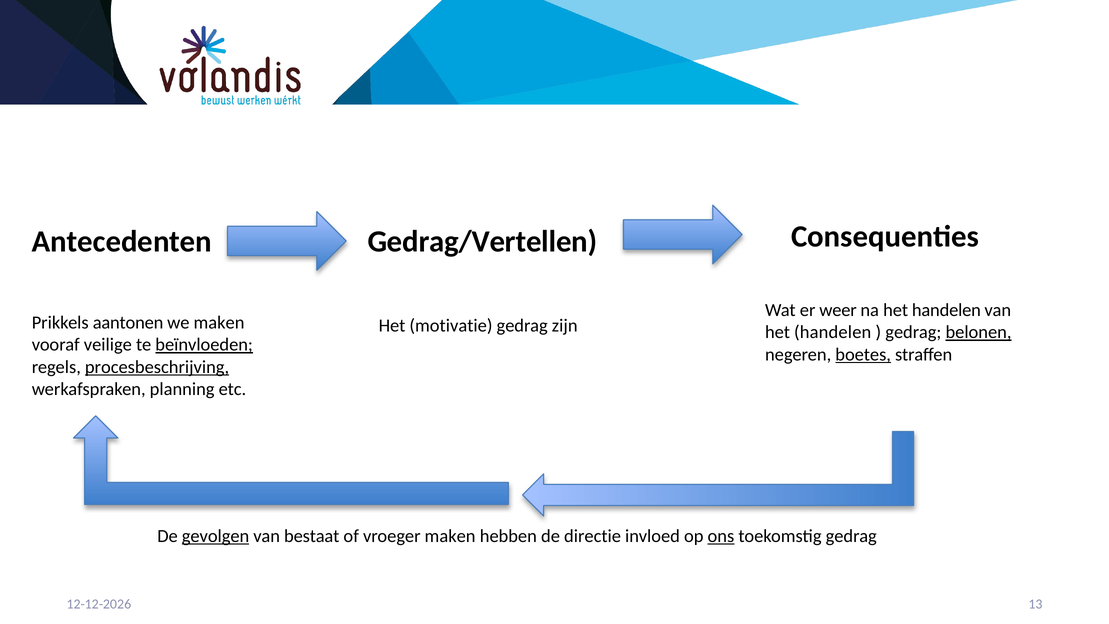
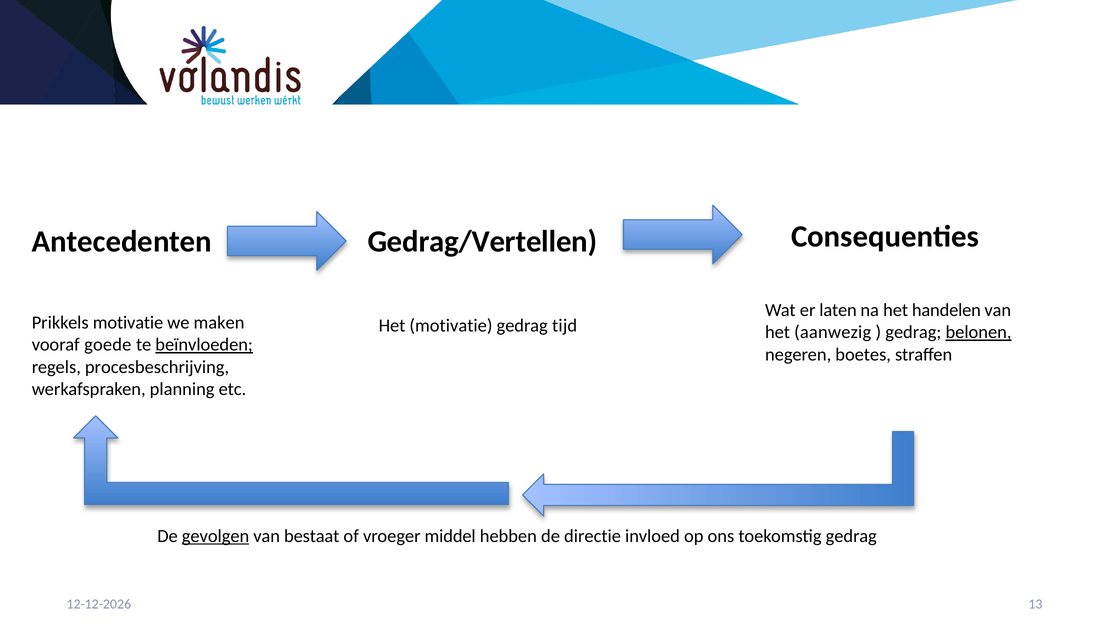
weer: weer -> laten
Prikkels aantonen: aantonen -> motivatie
zijn: zijn -> tijd
handelen at (833, 332): handelen -> aanwezig
veilige: veilige -> goede
boetes underline: present -> none
procesbeschrijving underline: present -> none
vroeger maken: maken -> middel
ons underline: present -> none
